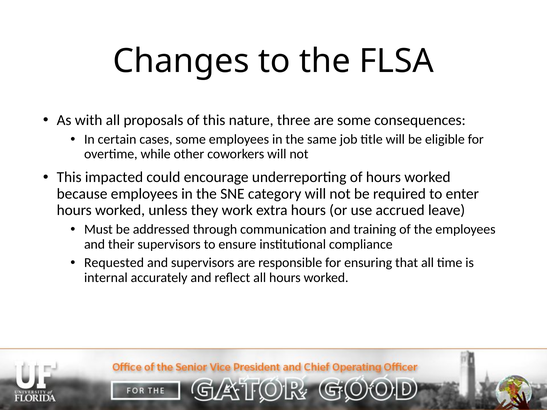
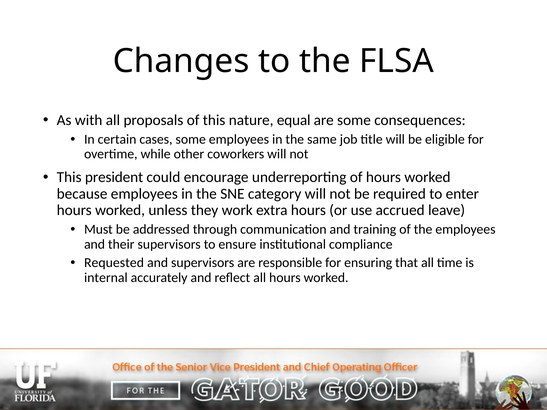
three: three -> equal
impacted: impacted -> president
